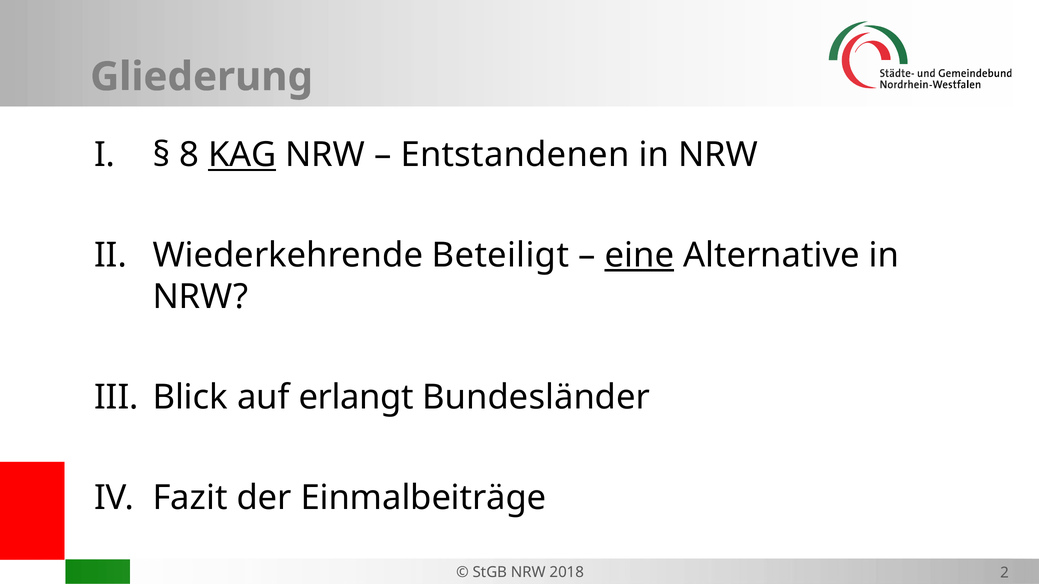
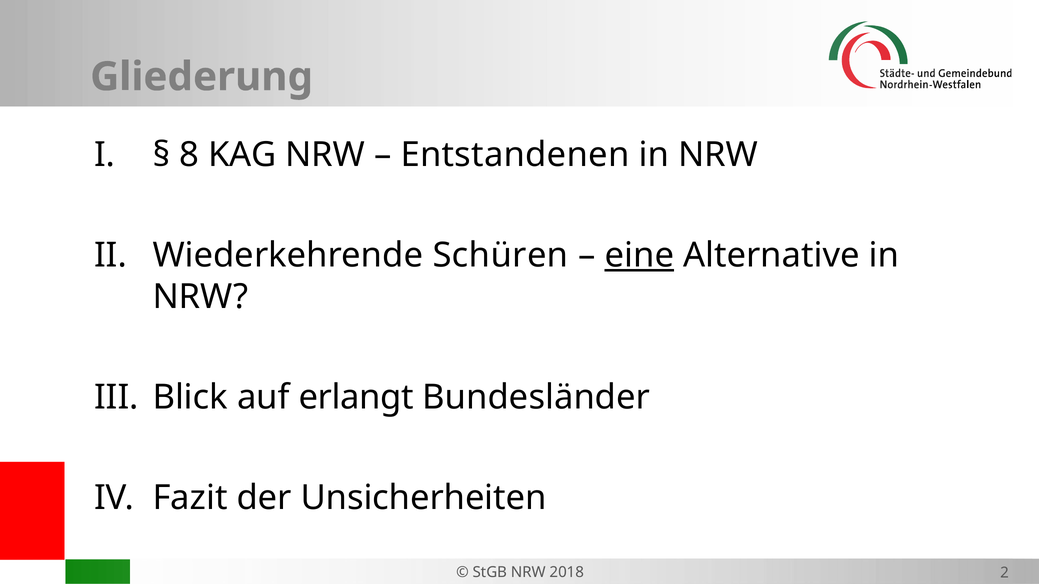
KAG underline: present -> none
Beteiligt: Beteiligt -> Schüren
Einmalbeiträge: Einmalbeiträge -> Unsicherheiten
